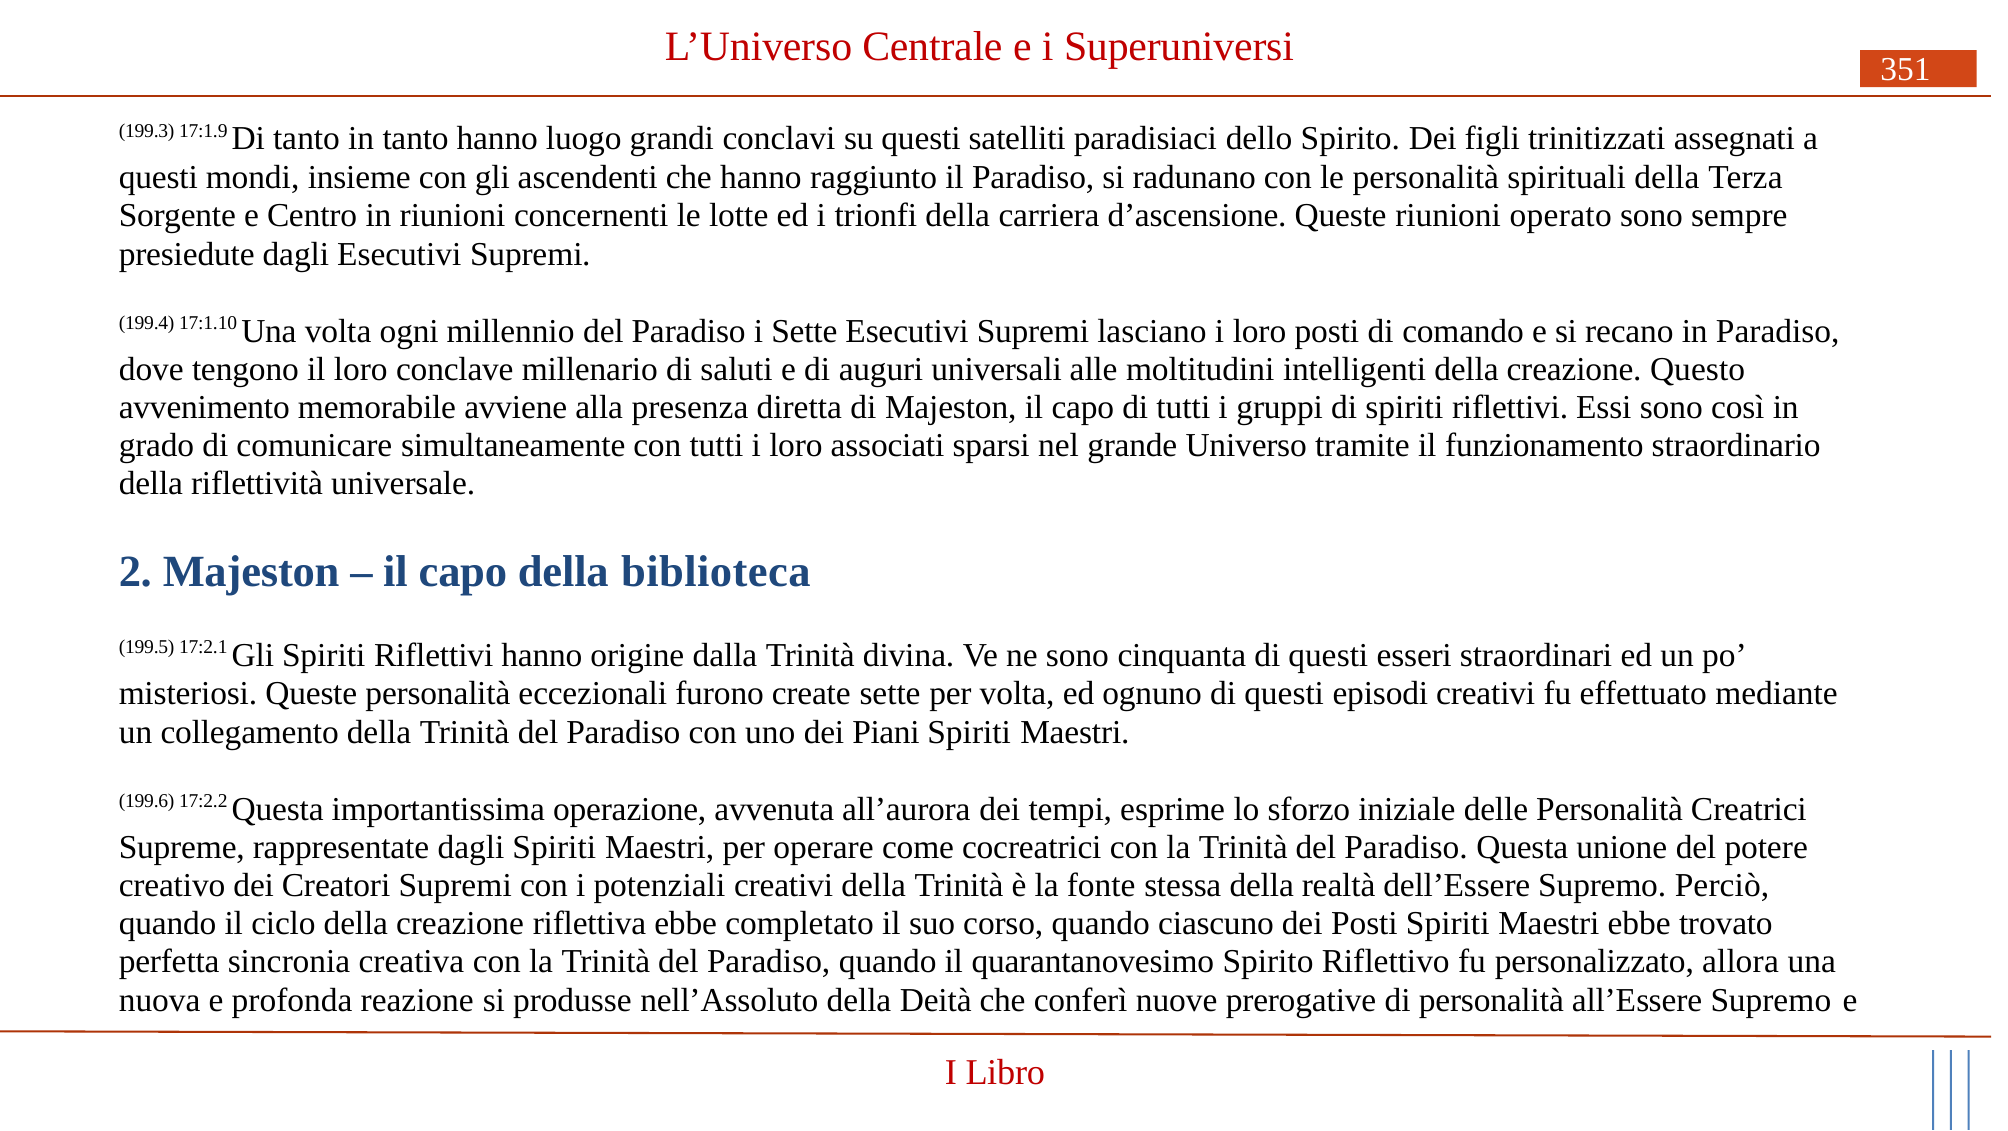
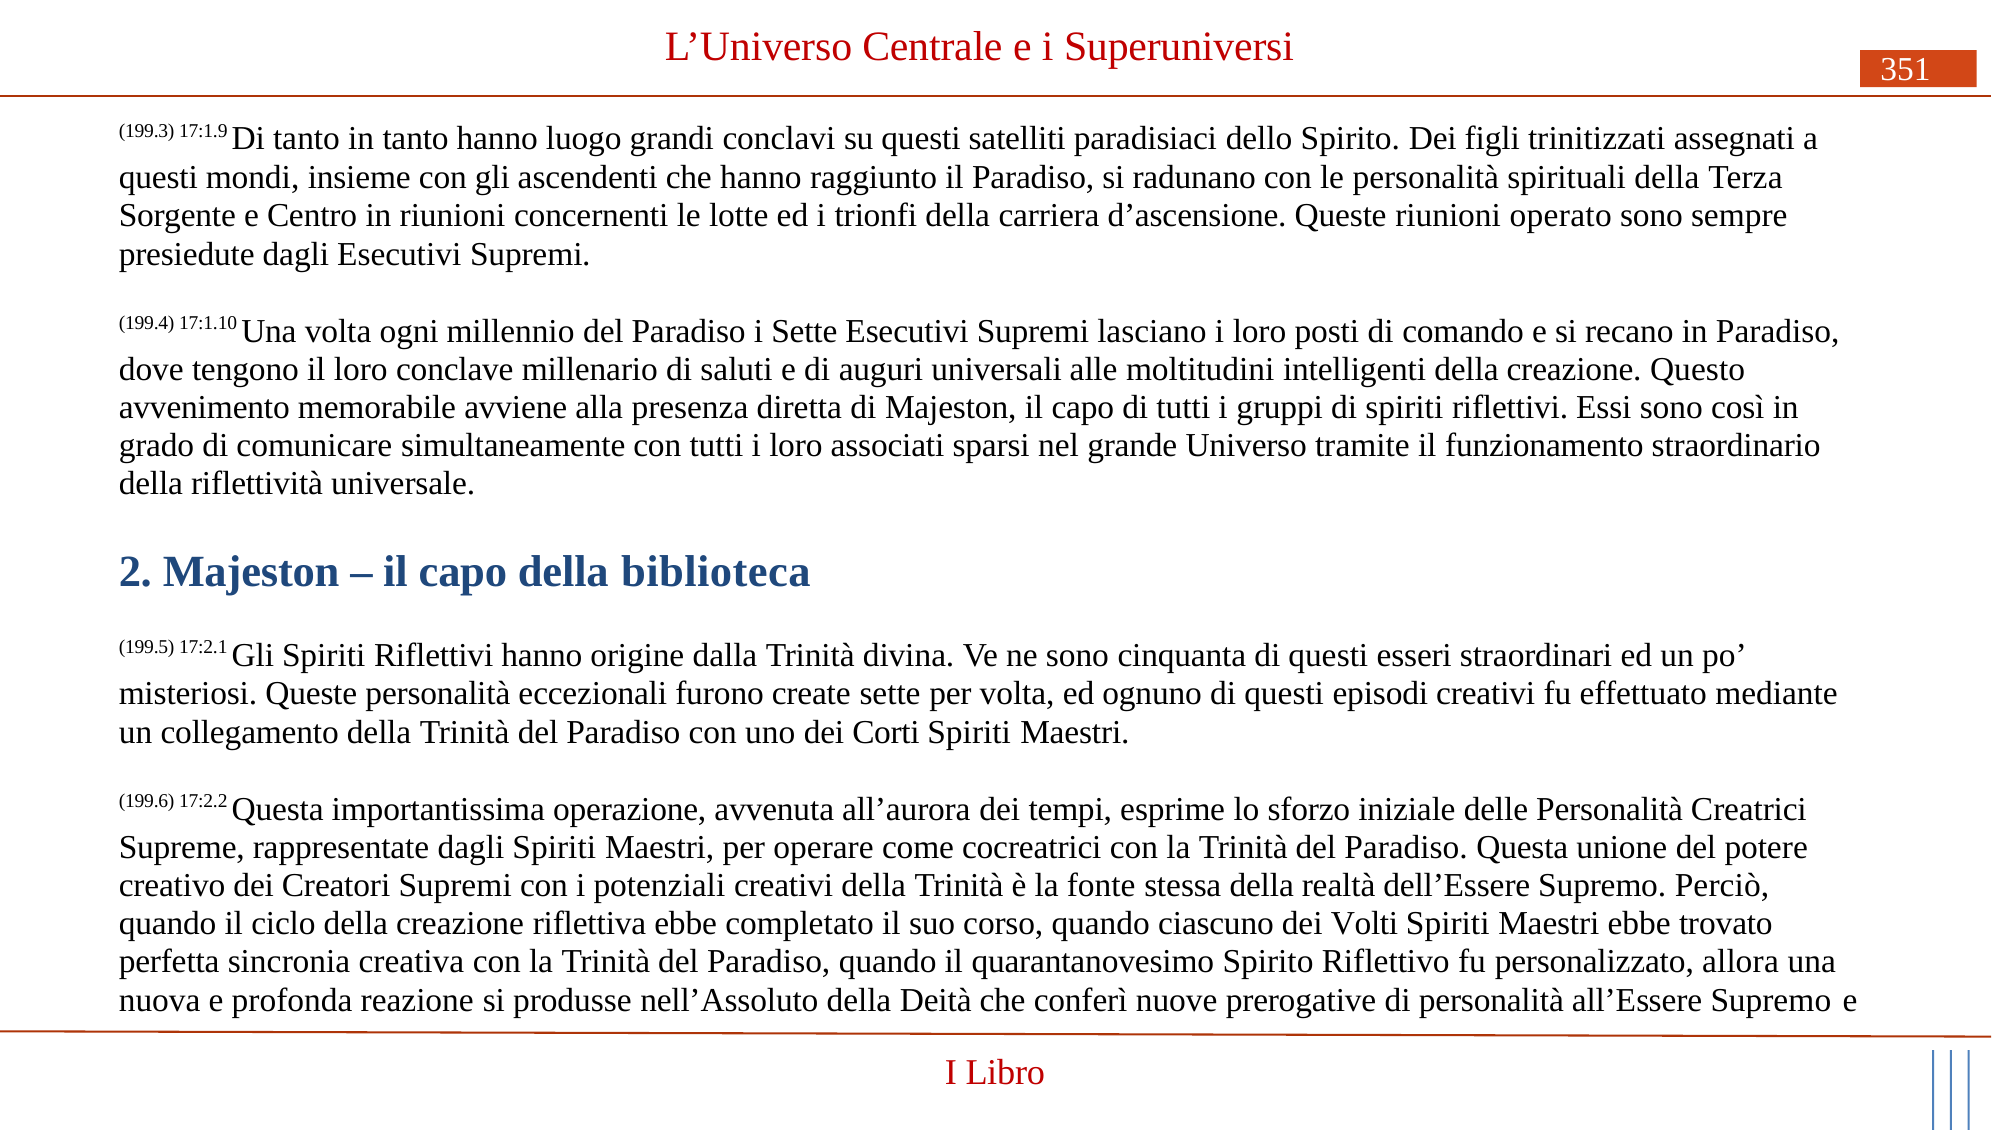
Piani: Piani -> Corti
dei Posti: Posti -> Volti
